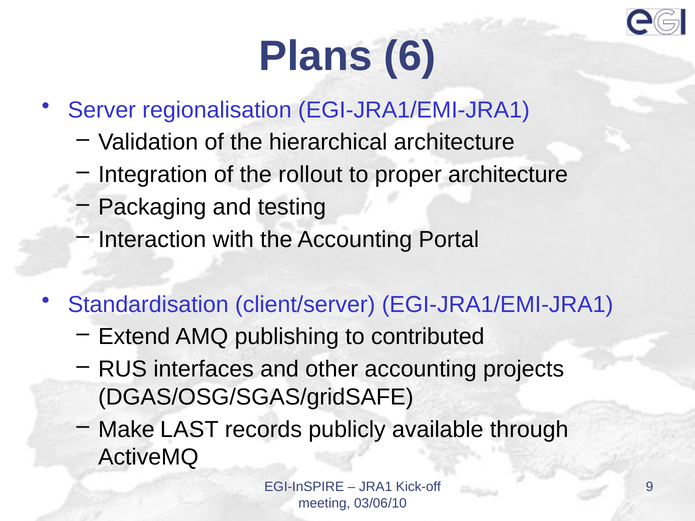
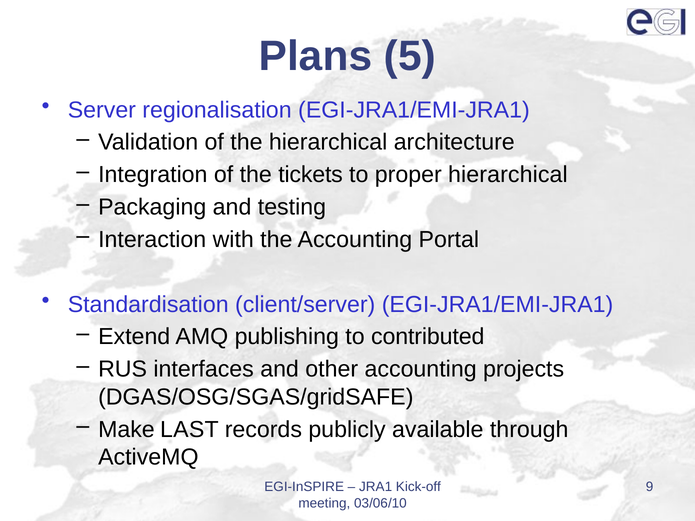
6: 6 -> 5
rollout: rollout -> tickets
proper architecture: architecture -> hierarchical
